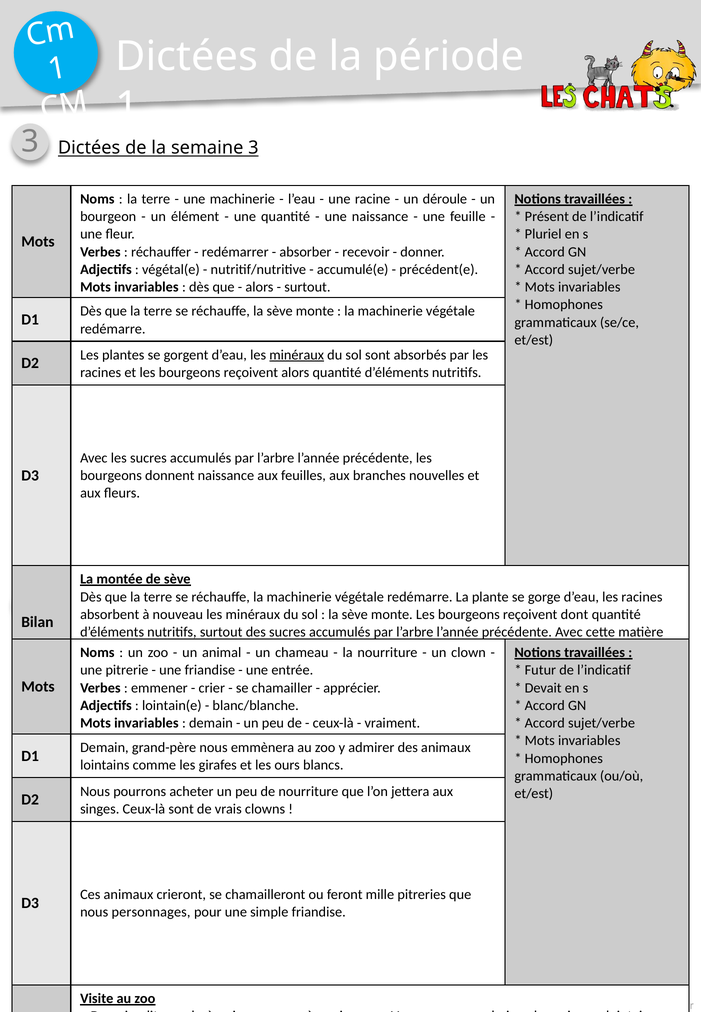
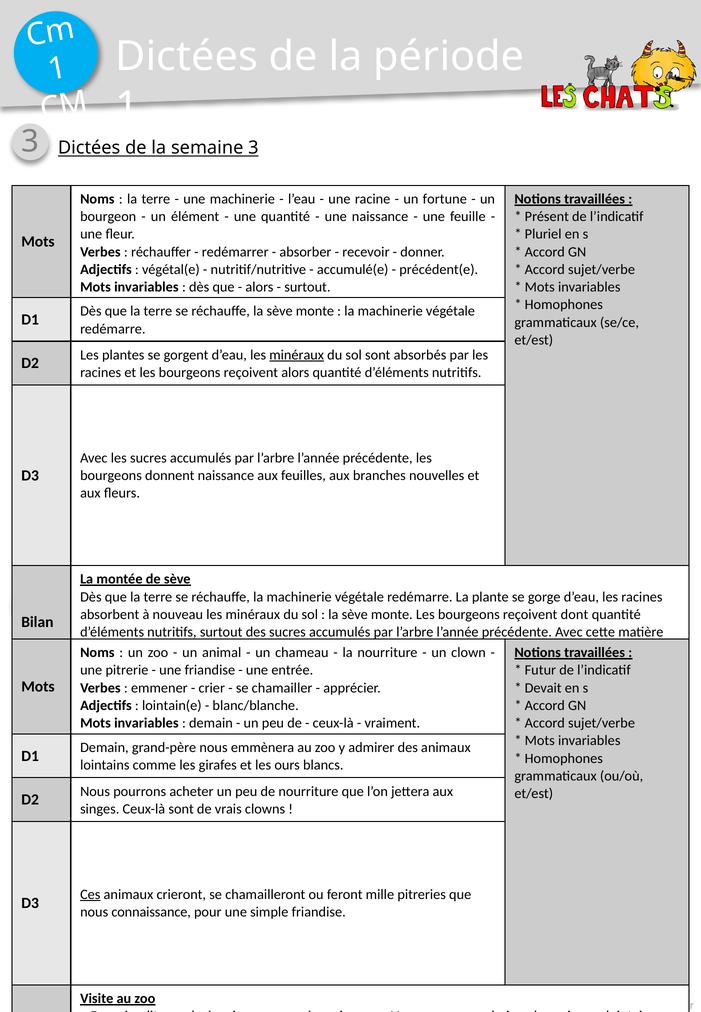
déroule: déroule -> fortune
Ces underline: none -> present
personnages: personnages -> connaissance
